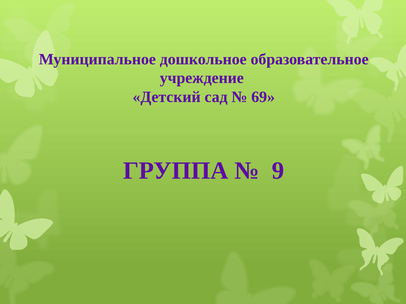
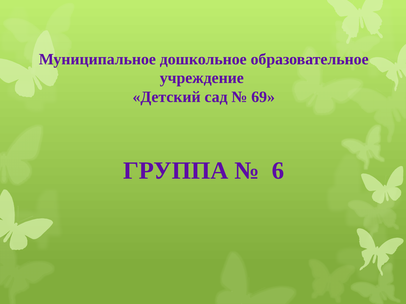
9: 9 -> 6
